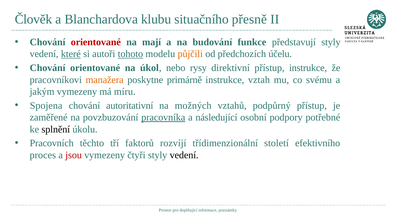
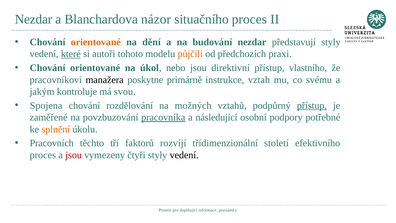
Člověk at (34, 19): Člověk -> Nezdar
klubu: klubu -> názor
situačního přesně: přesně -> proces
orientované at (96, 42) colour: red -> orange
mají: mají -> dění
budování funkce: funkce -> nezdar
tohoto underline: present -> none
účelu: účelu -> praxi
nebo rysy: rysy -> jsou
přístup instrukce: instrukce -> vlastního
manažera colour: orange -> black
jakým vymezeny: vymezeny -> kontroluje
míru: míru -> svou
autoritativní: autoritativní -> rozdělování
přístup at (312, 105) underline: none -> present
splnění colour: black -> orange
